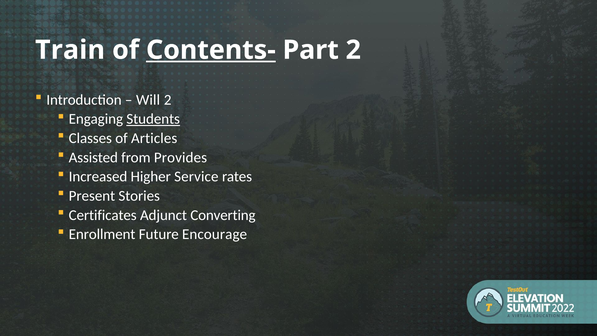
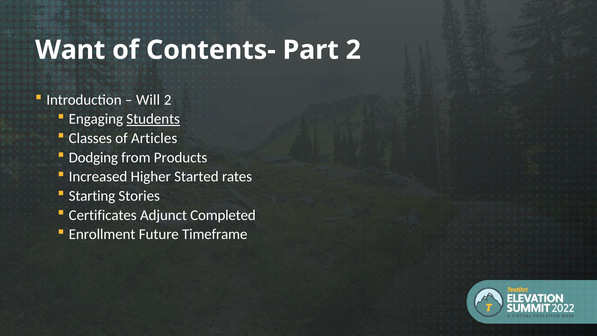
Train: Train -> Want
Contents- underline: present -> none
Assisted: Assisted -> Dodging
Provides: Provides -> Products
Service: Service -> Started
Present: Present -> Starting
Converting: Converting -> Completed
Encourage: Encourage -> Timeframe
